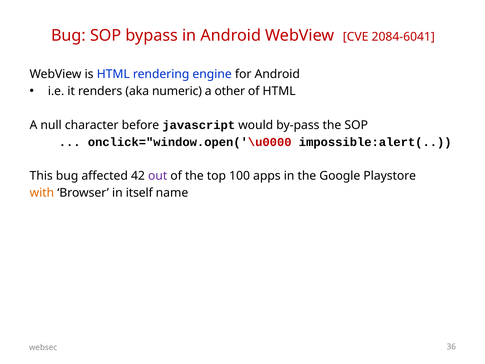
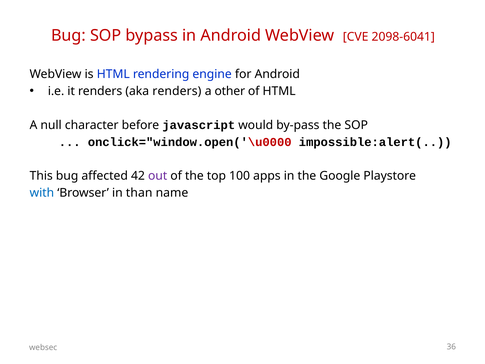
2084-6041: 2084-6041 -> 2098-6041
aka numeric: numeric -> renders
with colour: orange -> blue
itself: itself -> than
